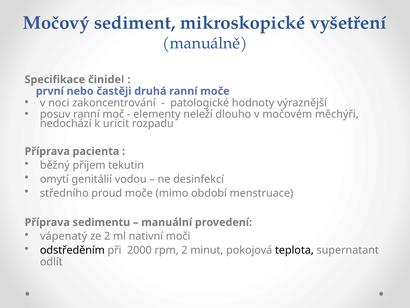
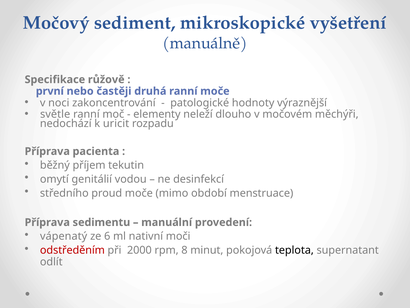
činidel: činidel -> růžově
posuv: posuv -> světle
ze 2: 2 -> 6
odstředěním colour: black -> red
rpm 2: 2 -> 8
